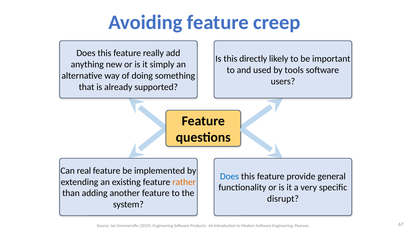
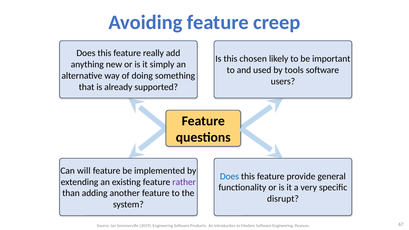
directly: directly -> chosen
real: real -> will
rather colour: orange -> purple
